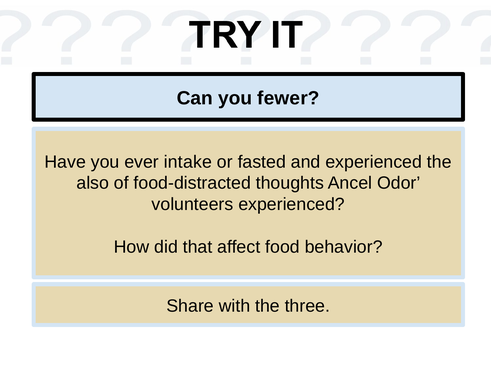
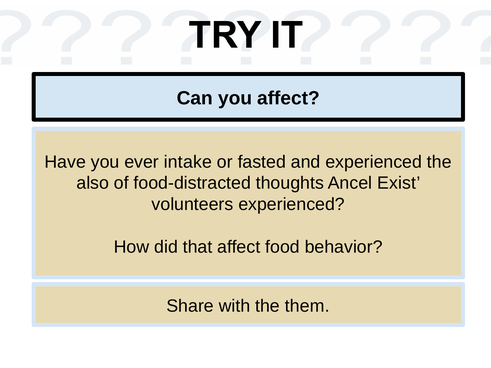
you fewer: fewer -> affect
Odor: Odor -> Exist
three: three -> them
